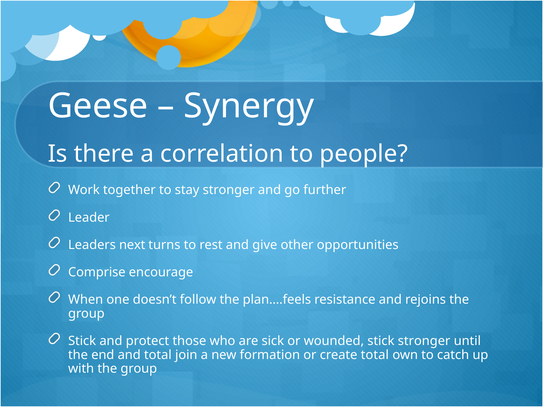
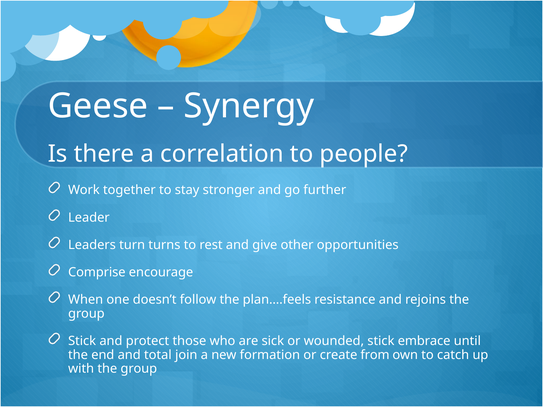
next: next -> turn
stick stronger: stronger -> embrace
create total: total -> from
